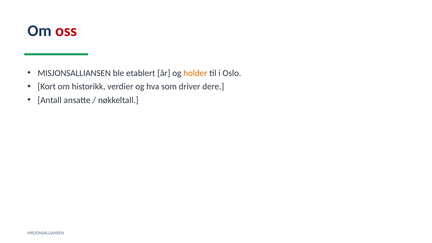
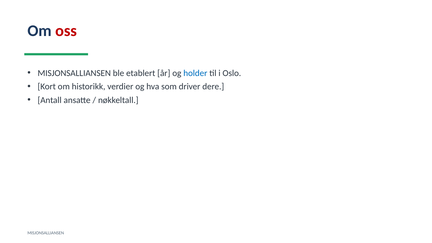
holder colour: orange -> blue
